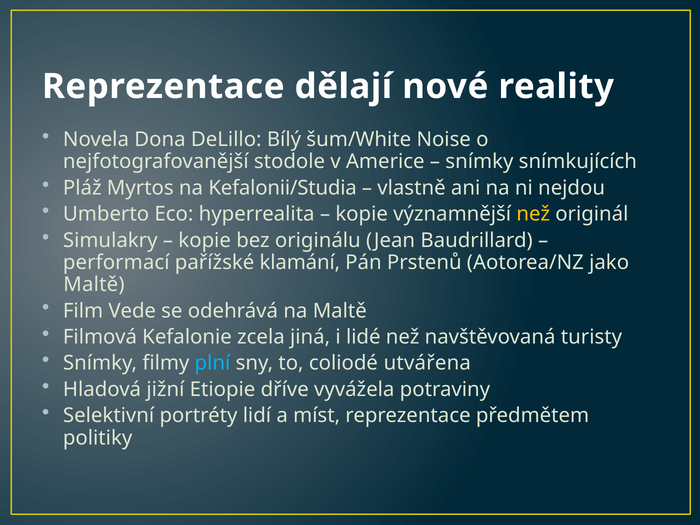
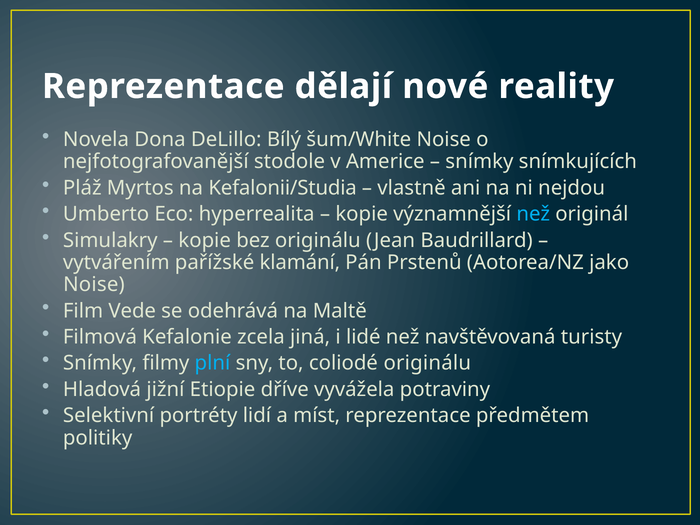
než at (533, 214) colour: yellow -> light blue
performací: performací -> vytvářením
Maltě at (94, 285): Maltě -> Noise
coliodé utvářena: utvářena -> originálu
